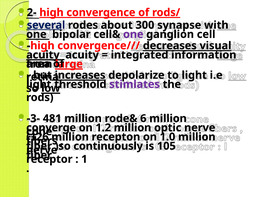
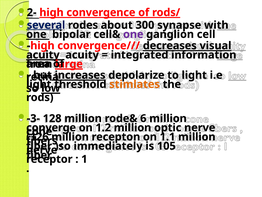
stimlates colour: purple -> orange
481: 481 -> 128
1.0: 1.0 -> 1.1
continuously: continuously -> immediately
